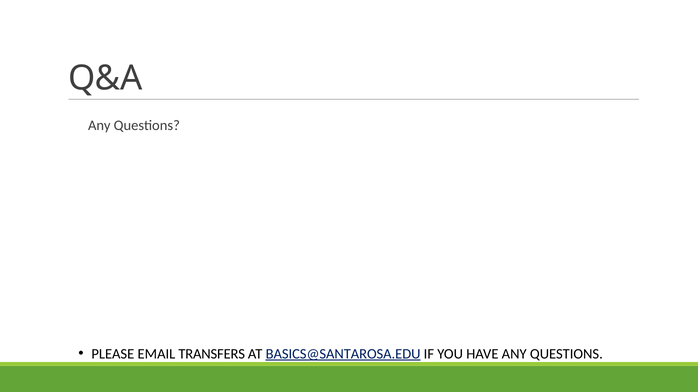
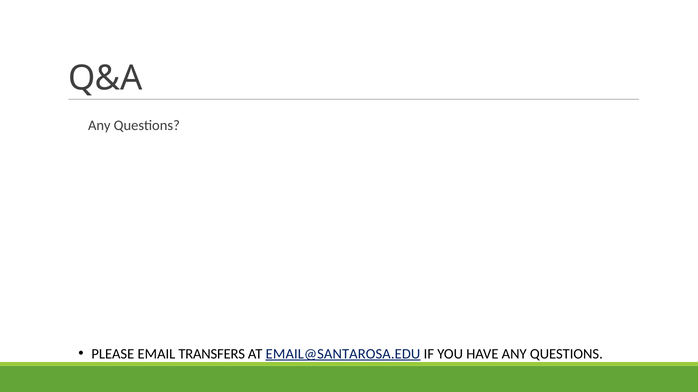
BASICS@SANTAROSA.EDU: BASICS@SANTAROSA.EDU -> EMAIL@SANTAROSA.EDU
